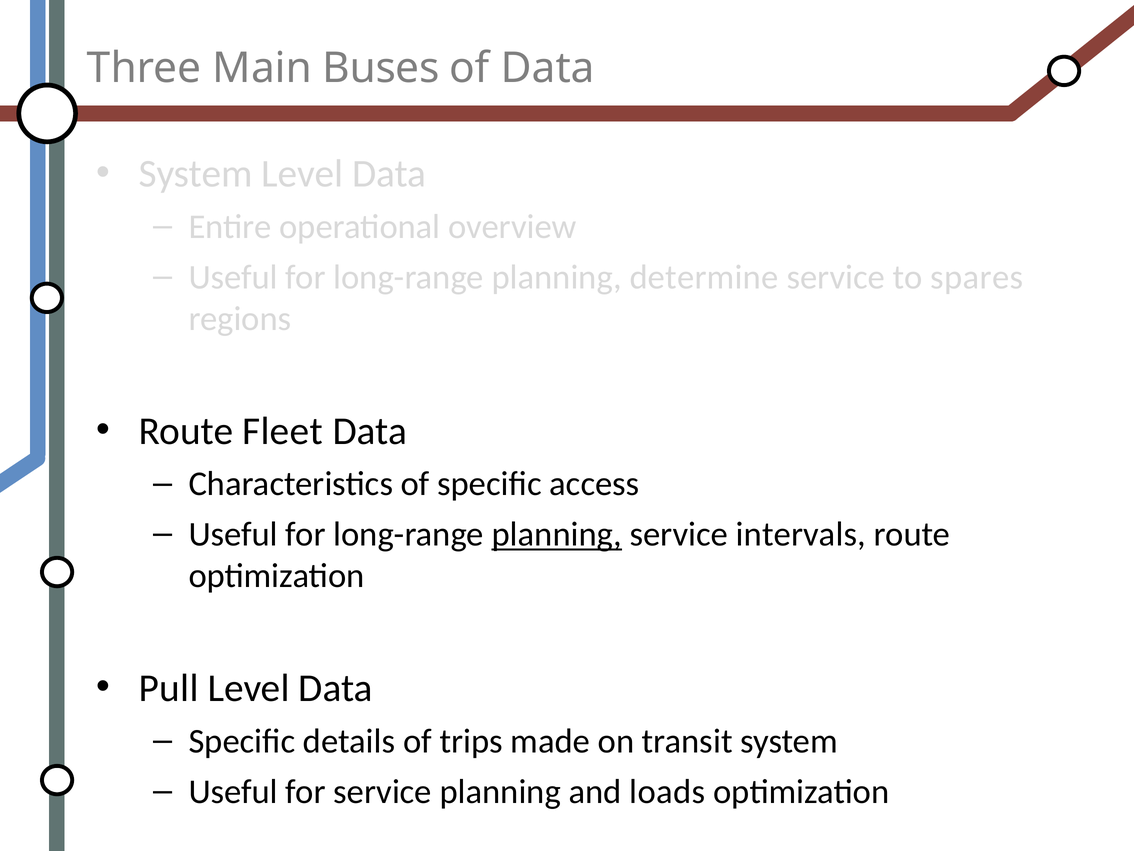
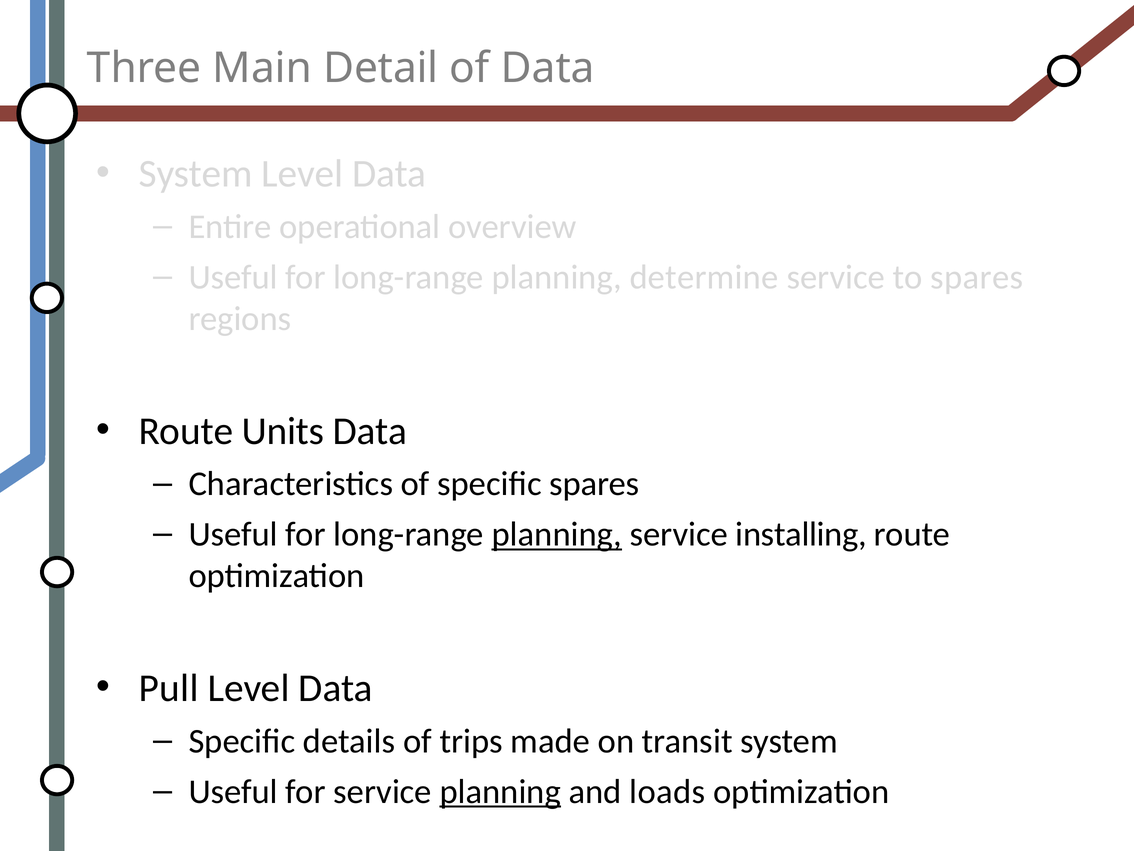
Buses: Buses -> Detail
Fleet: Fleet -> Units
specific access: access -> spares
intervals: intervals -> installing
planning at (500, 791) underline: none -> present
